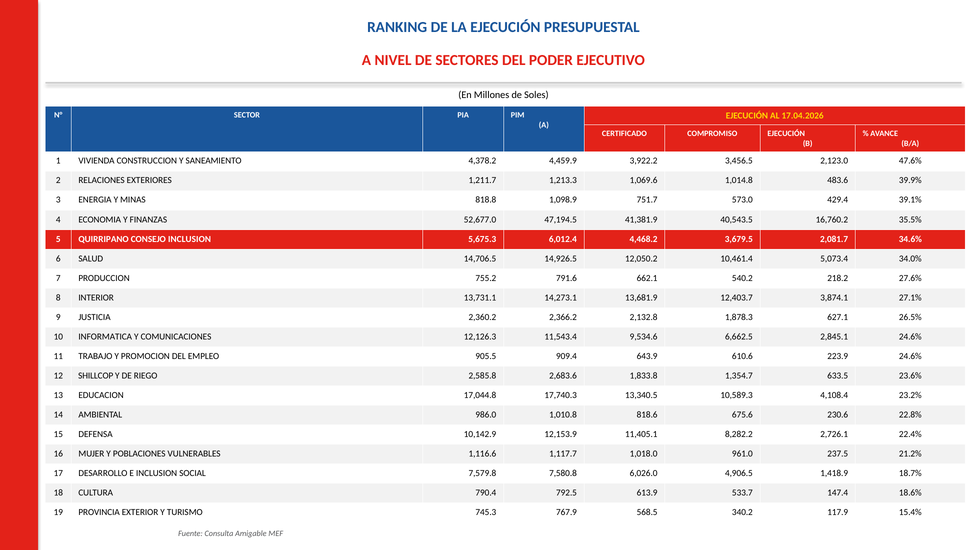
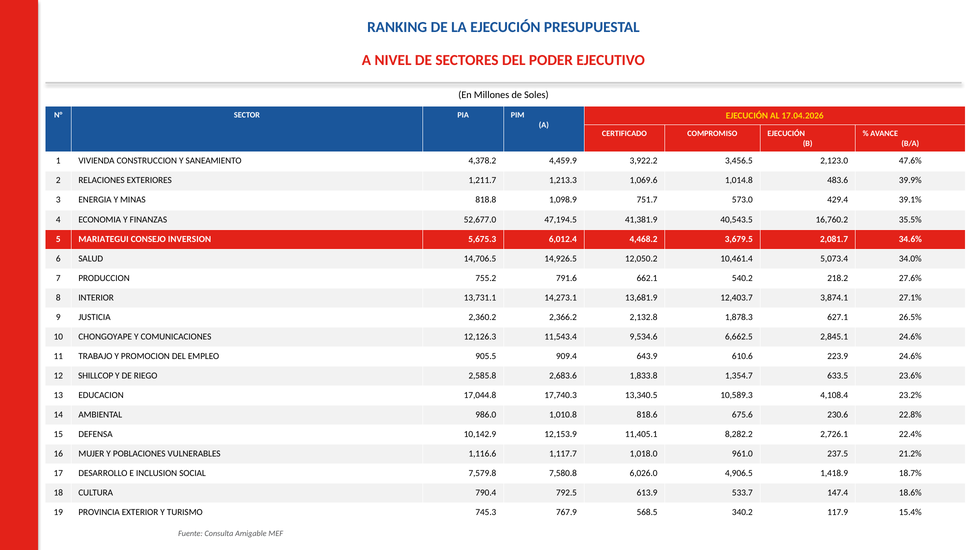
QUIRRIPANO: QUIRRIPANO -> MARIATEGUI
CONSEJO INCLUSION: INCLUSION -> INVERSION
INFORMATICA: INFORMATICA -> CHONGOYAPE
